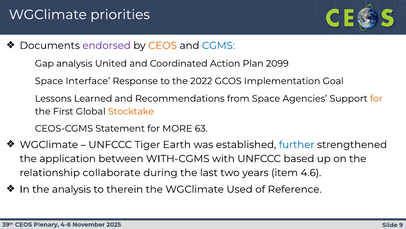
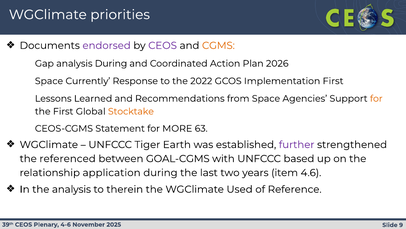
CEOS at (163, 45) colour: orange -> purple
CGMS colour: blue -> orange
analysis United: United -> During
2099: 2099 -> 2026
Interface: Interface -> Currently
Implementation Goal: Goal -> First
further colour: blue -> purple
application: application -> referenced
WITH-CGMS: WITH-CGMS -> GOAL-CGMS
collaborate: collaborate -> application
